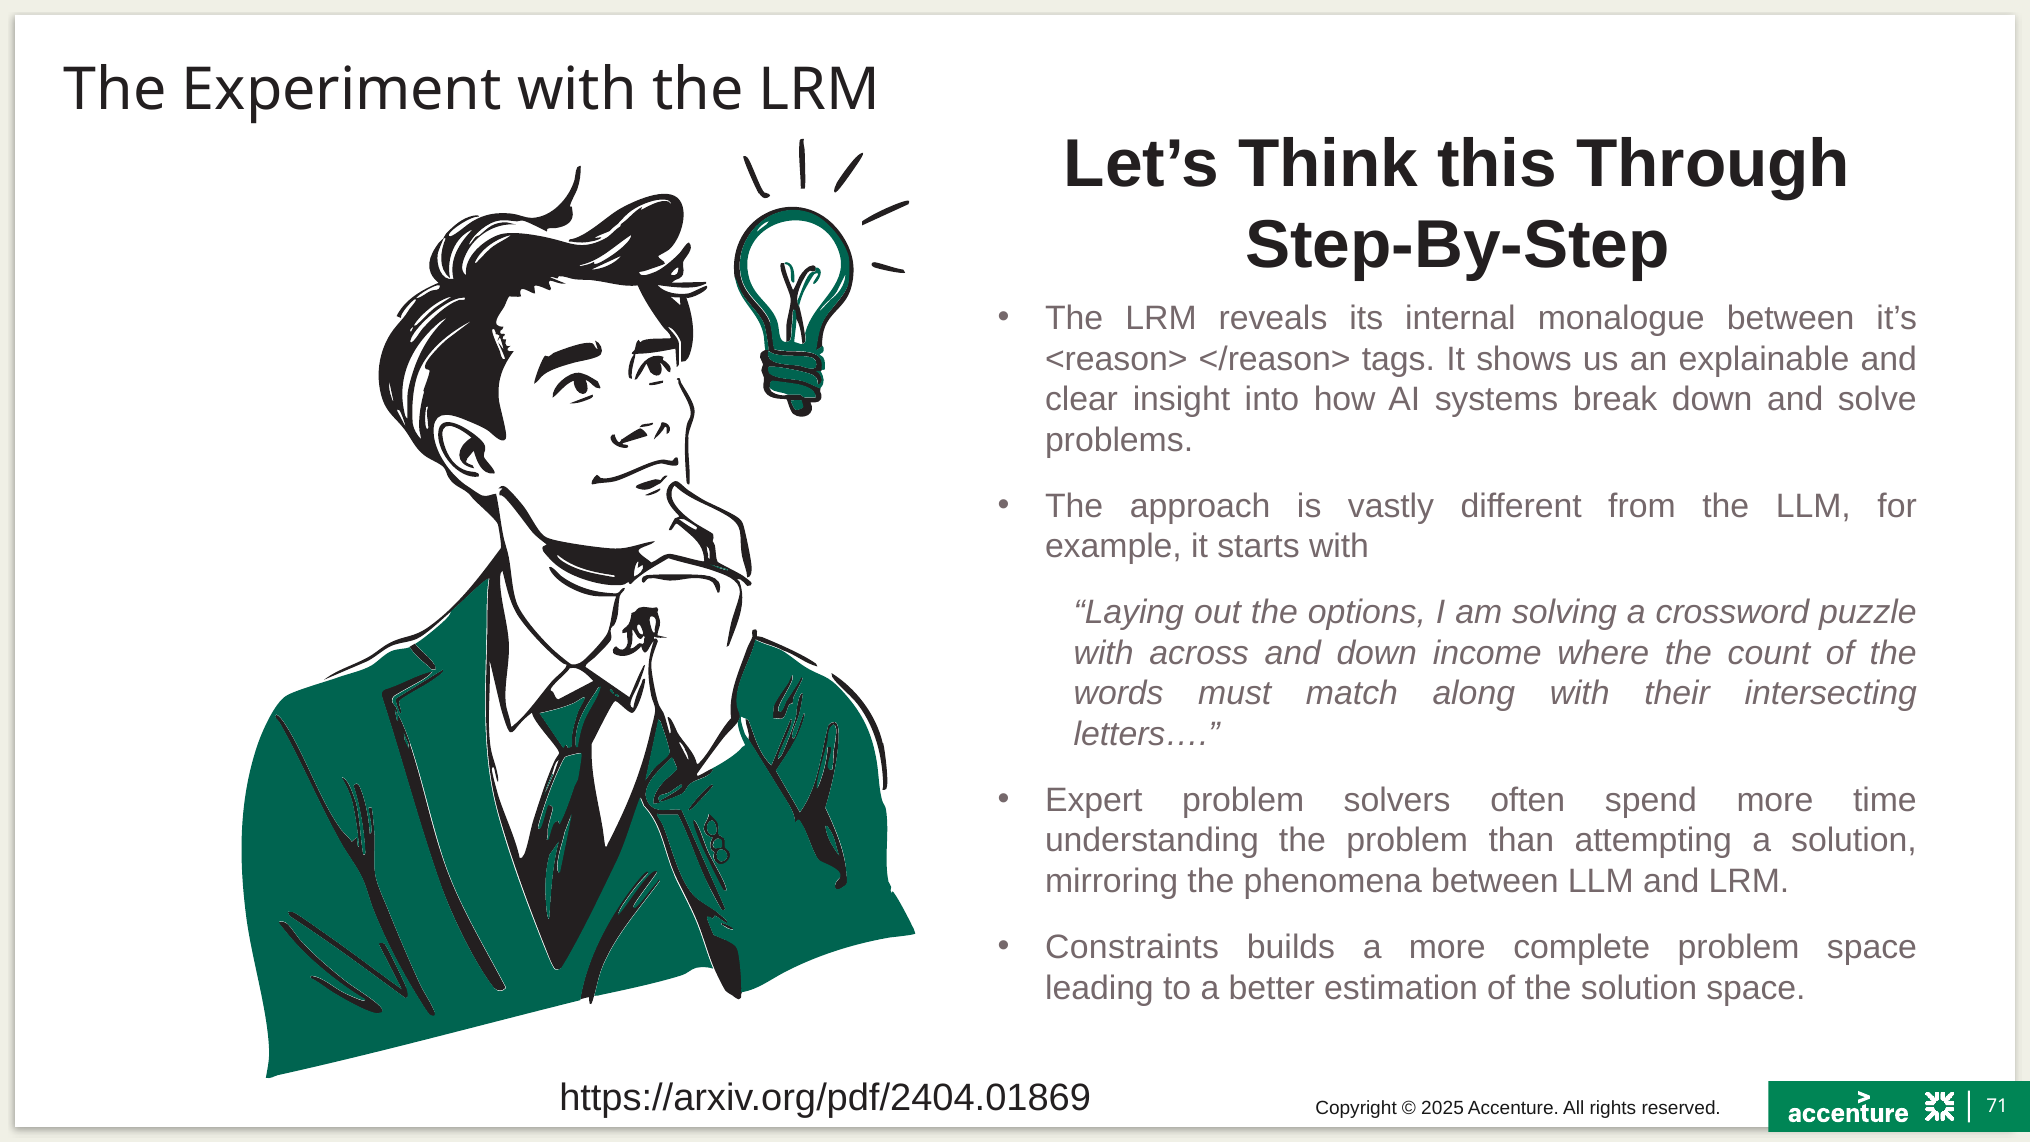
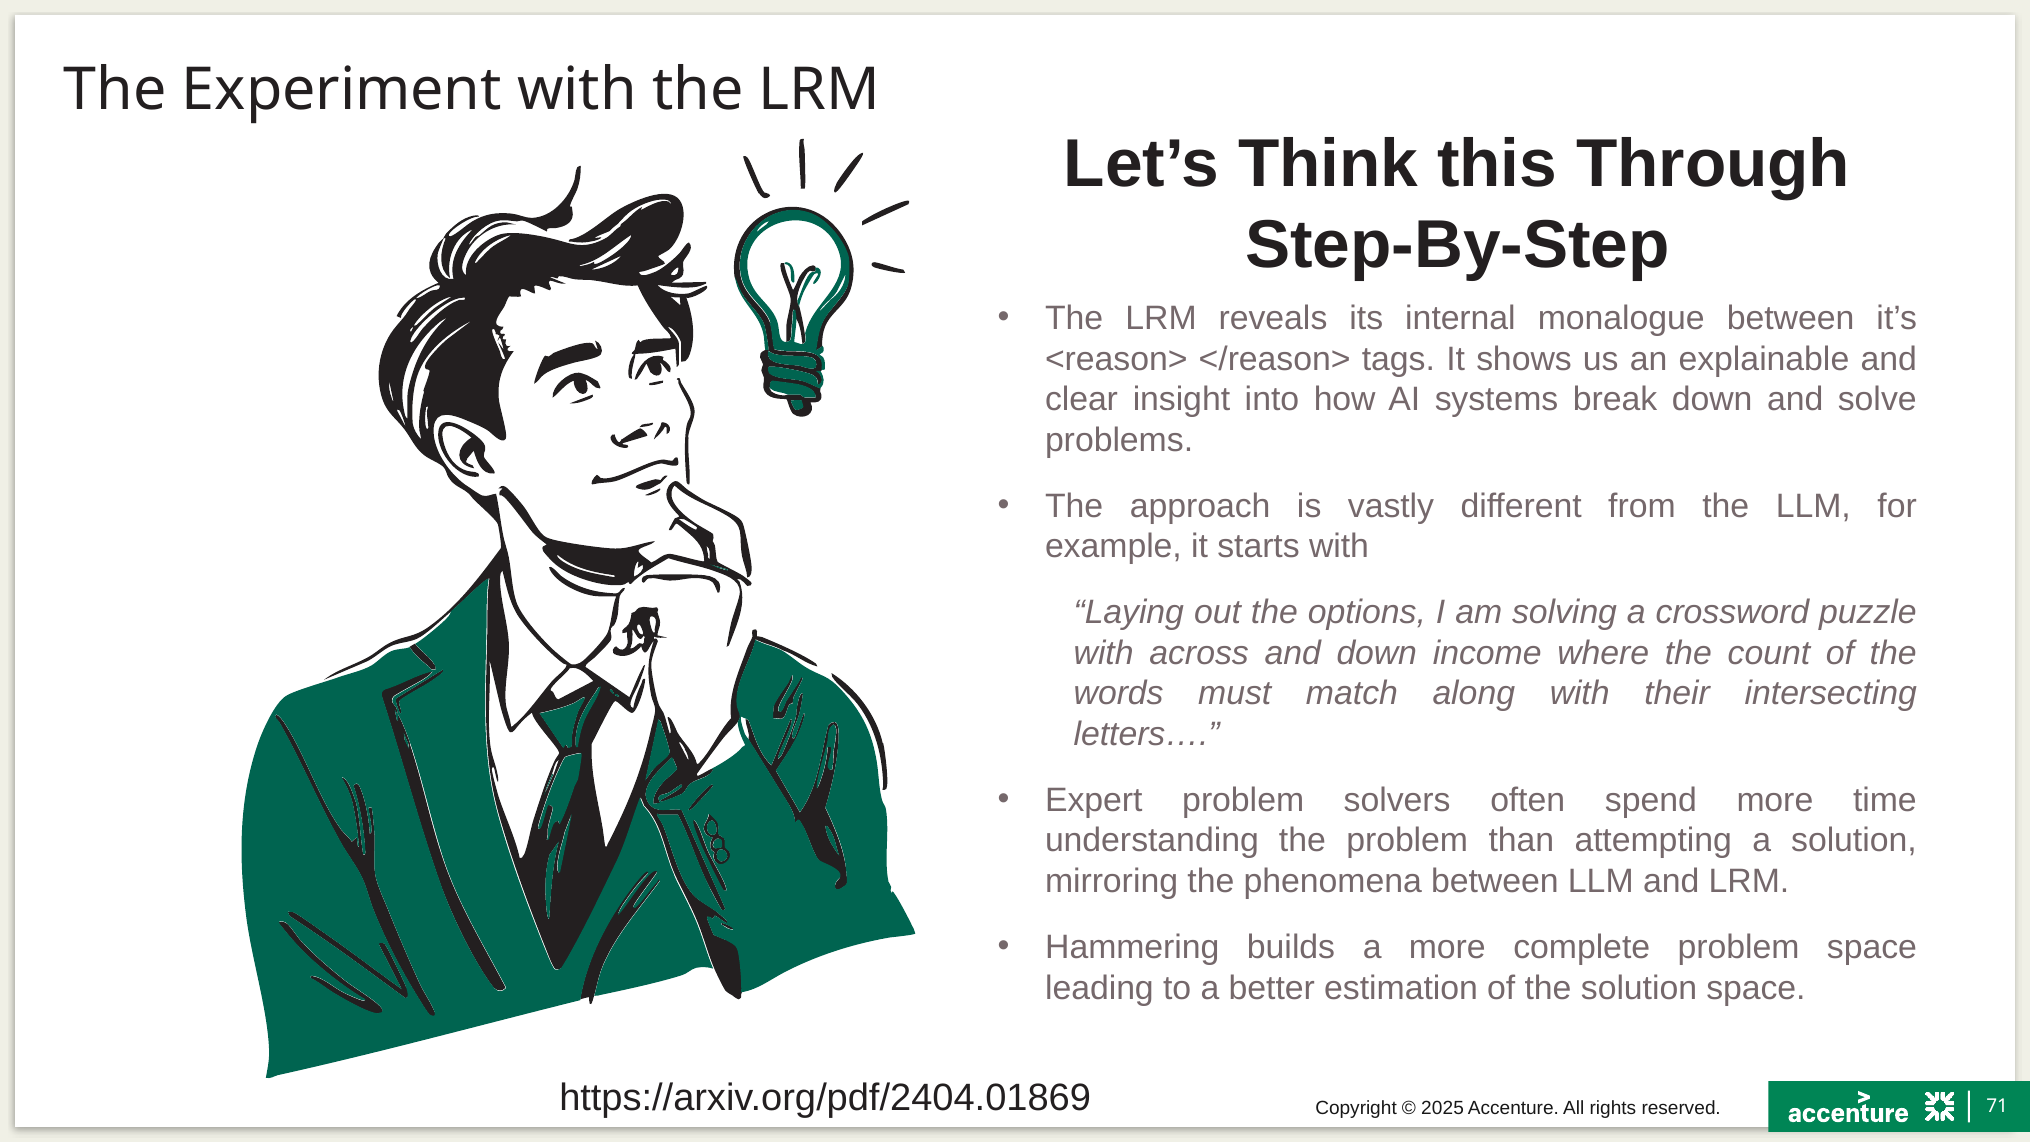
Constraints: Constraints -> Hammering
